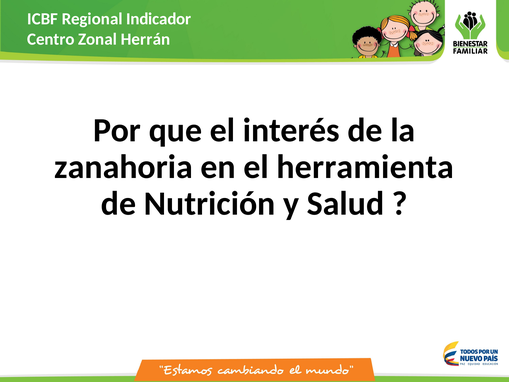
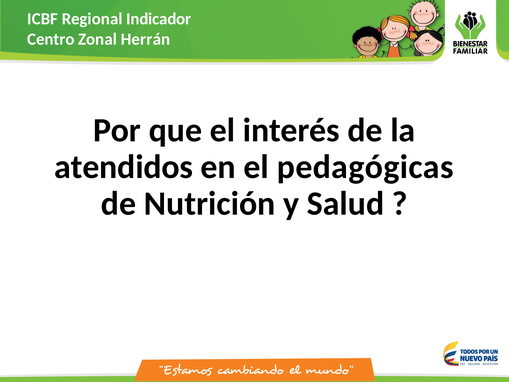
zanahoria: zanahoria -> atendidos
herramienta: herramienta -> pedagógicas
